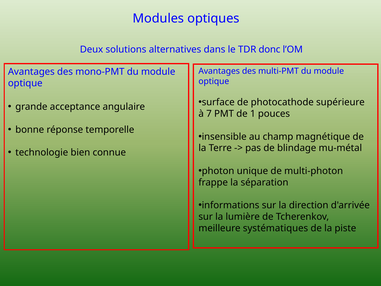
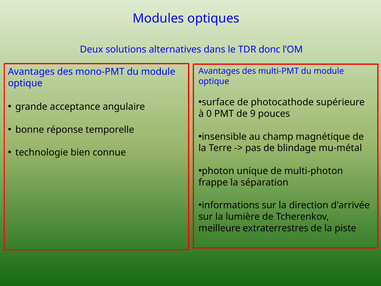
7: 7 -> 0
1: 1 -> 9
systématiques: systématiques -> extraterrestres
